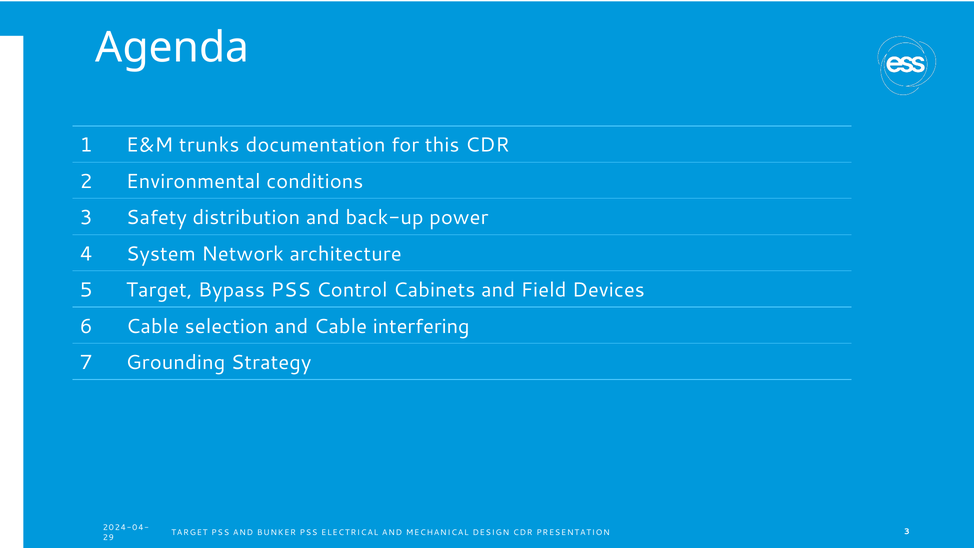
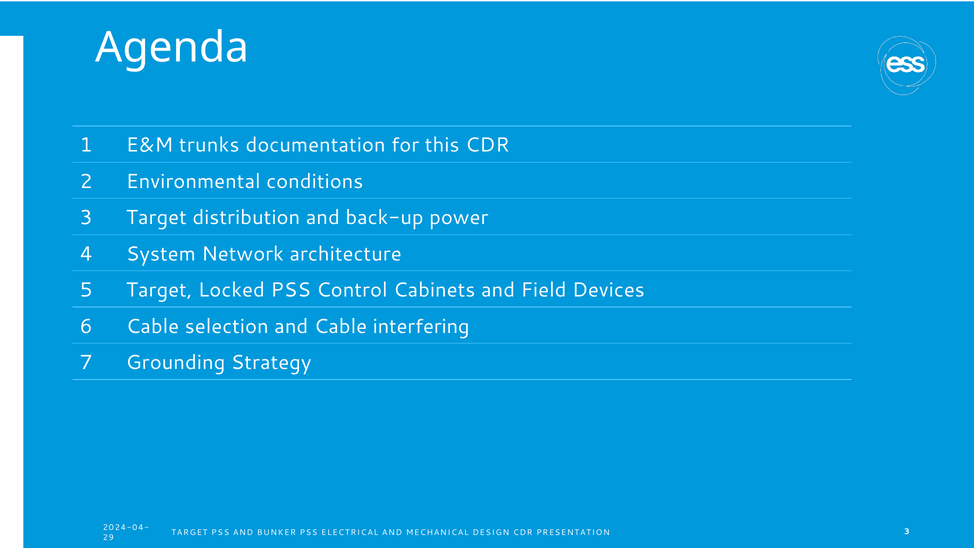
3 Safety: Safety -> Target
Bypass: Bypass -> Locked
